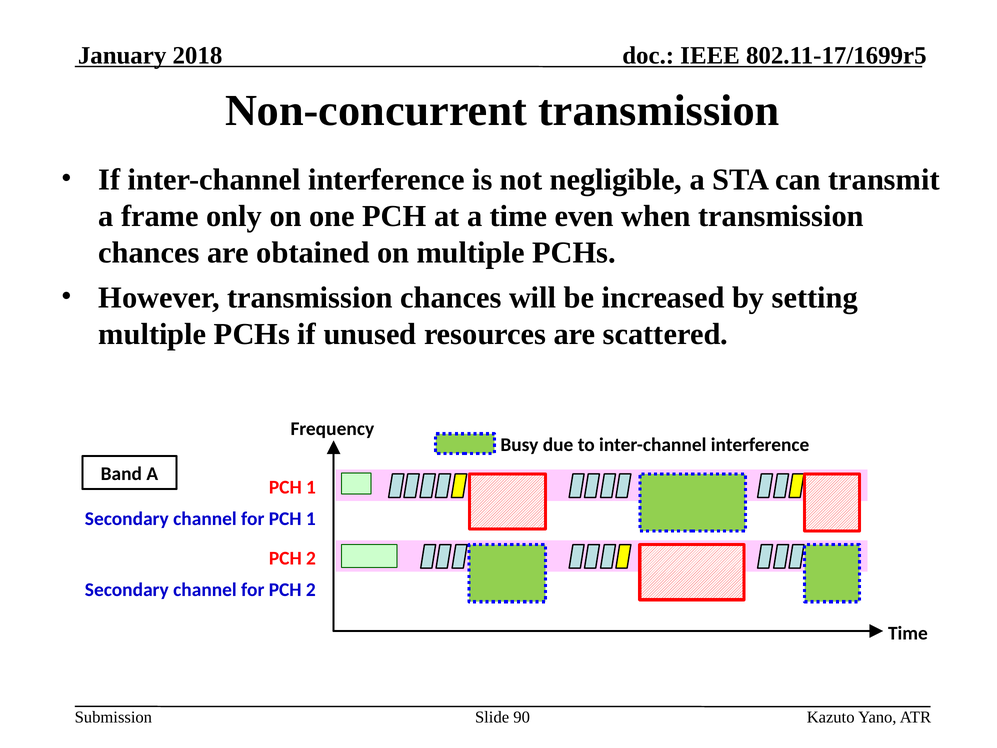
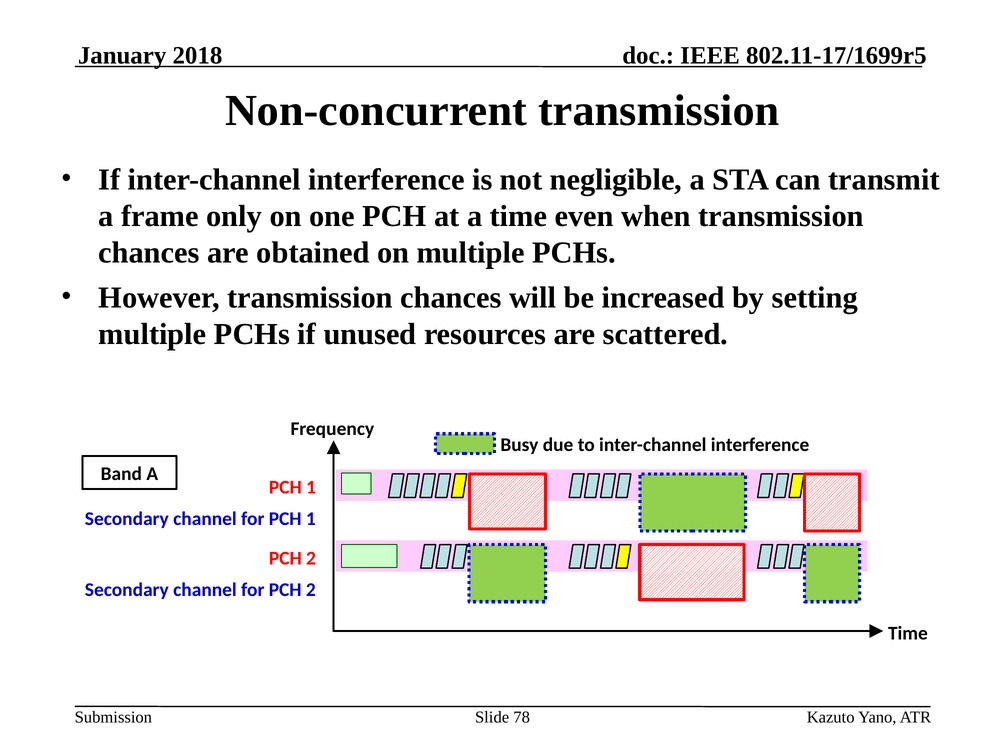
90: 90 -> 78
